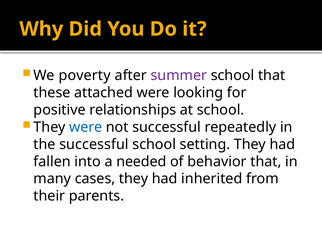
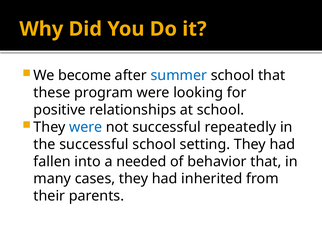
poverty: poverty -> become
summer colour: purple -> blue
attached: attached -> program
